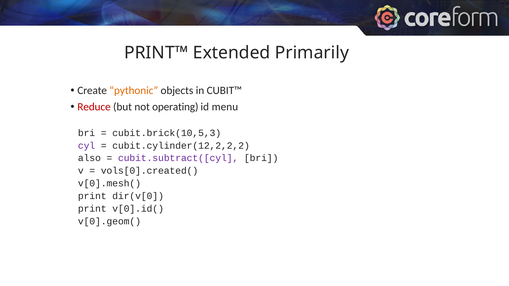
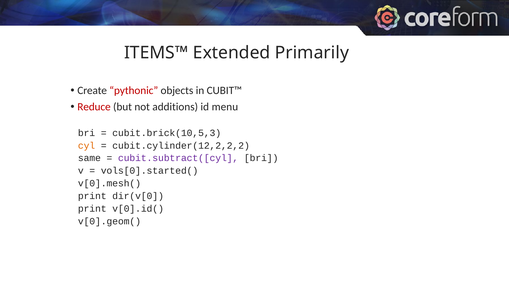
PRINT™: PRINT™ -> ITEMS™
pythonic colour: orange -> red
operating: operating -> additions
cyl colour: purple -> orange
also: also -> same
vols[0].created(: vols[0].created( -> vols[0].started(
